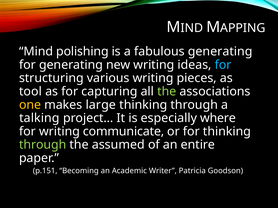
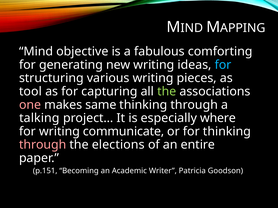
polishing: polishing -> objective
fabulous generating: generating -> comforting
one colour: yellow -> pink
large: large -> same
through at (43, 145) colour: light green -> pink
assumed: assumed -> elections
